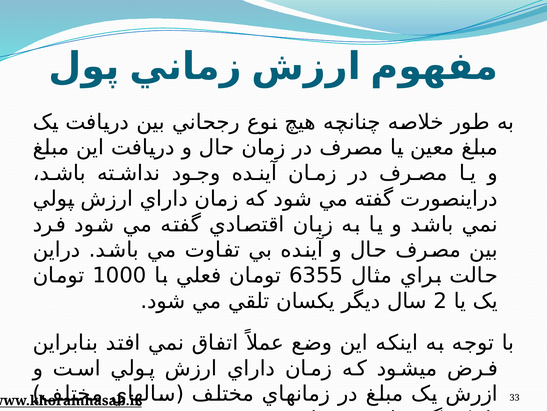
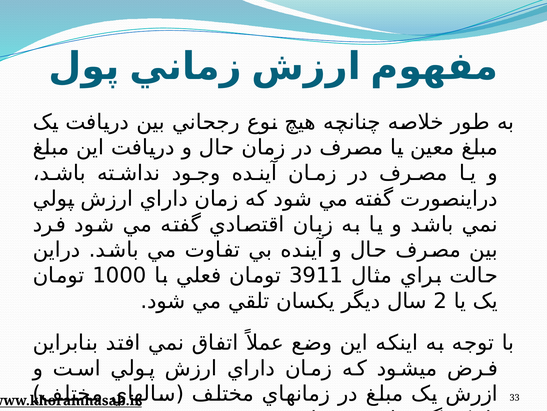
6355: 6355 -> 3911
